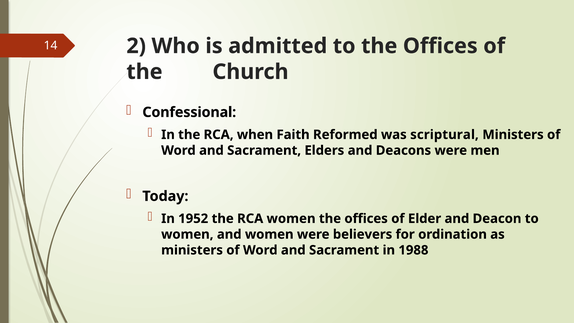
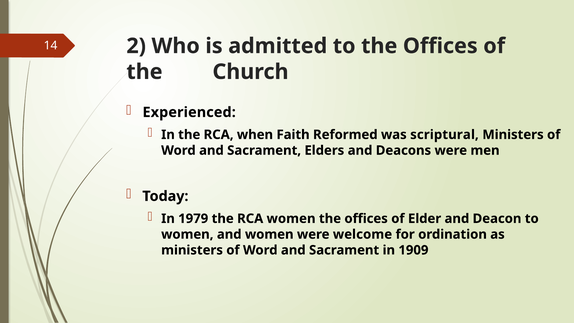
Confessional: Confessional -> Experienced
1952: 1952 -> 1979
believers: believers -> welcome
1988: 1988 -> 1909
